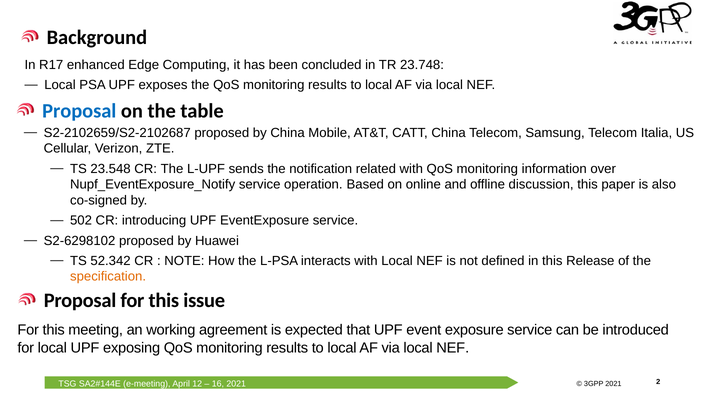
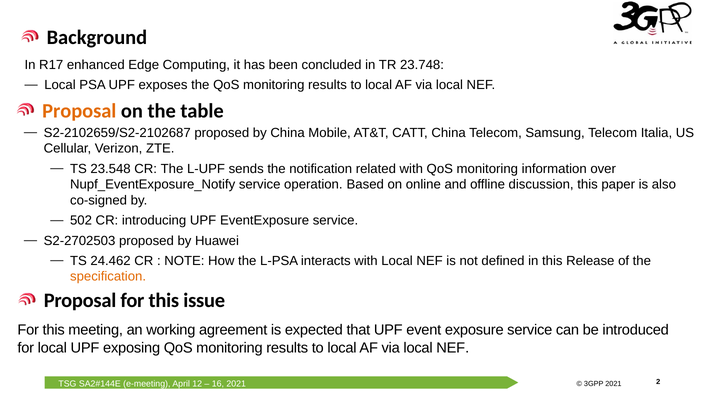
Proposal at (79, 111) colour: blue -> orange
S2-6298102: S2-6298102 -> S2-2702503
52.342: 52.342 -> 24.462
